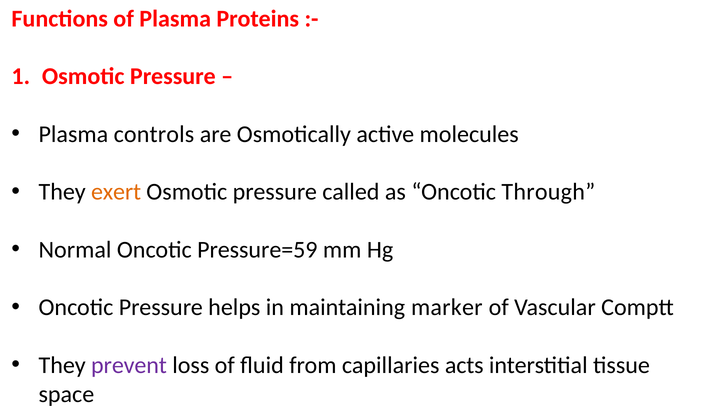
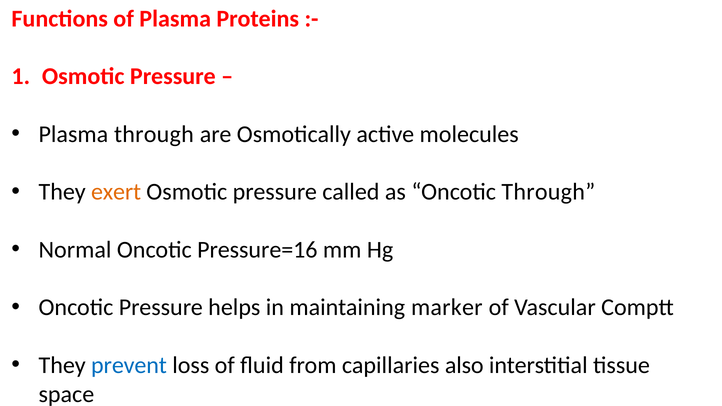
Plasma controls: controls -> through
Pressure=59: Pressure=59 -> Pressure=16
prevent colour: purple -> blue
acts: acts -> also
